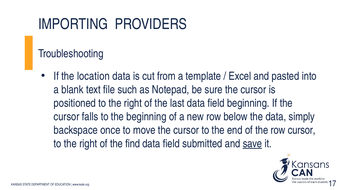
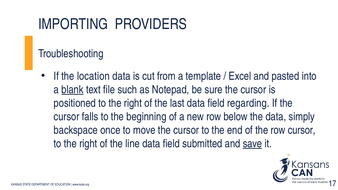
blank underline: none -> present
field beginning: beginning -> regarding
find: find -> line
